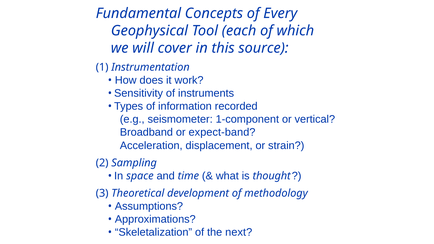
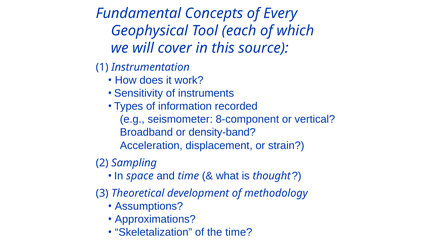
1-component: 1-component -> 8-component
expect-band: expect-band -> density-band
the next: next -> time
